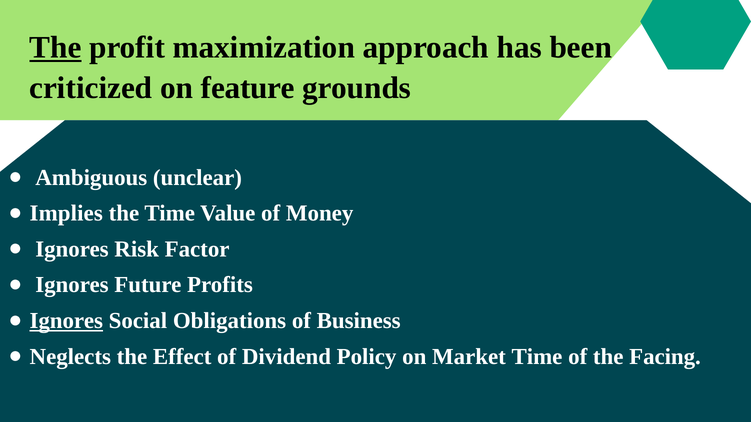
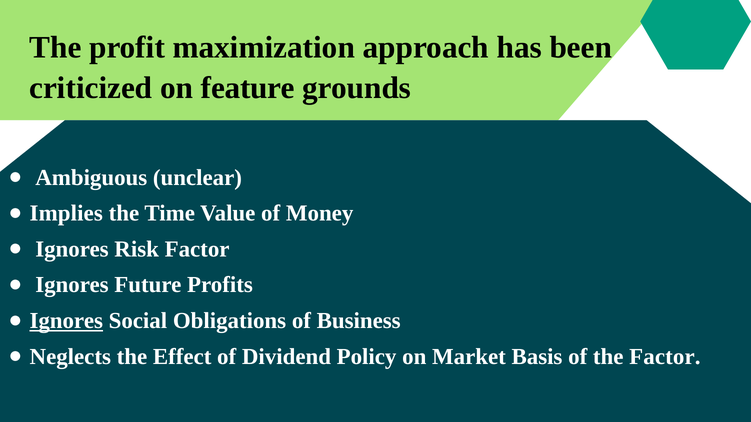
The at (55, 48) underline: present -> none
Market Time: Time -> Basis
the Facing: Facing -> Factor
